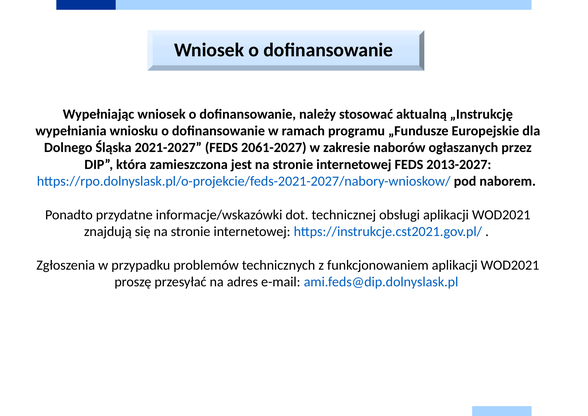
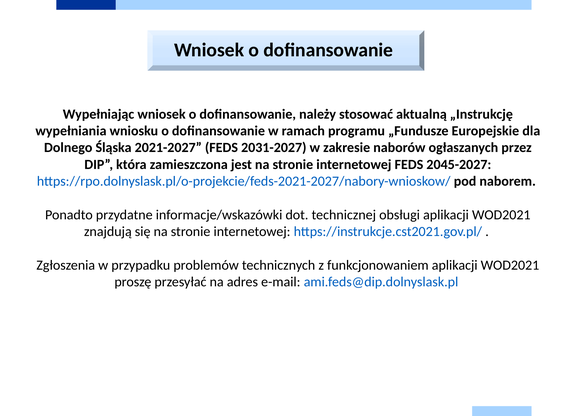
2061-2027: 2061-2027 -> 2031-2027
2013-2027: 2013-2027 -> 2045-2027
